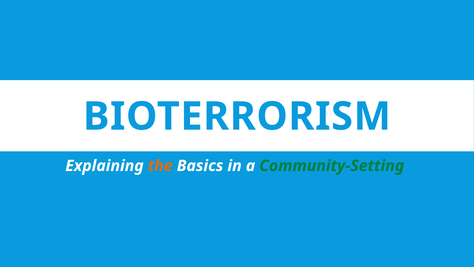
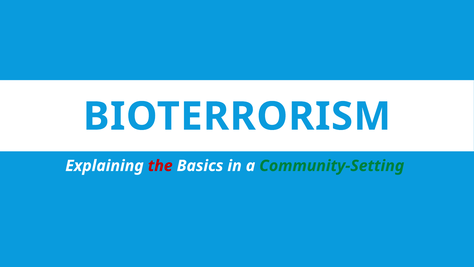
the colour: orange -> red
